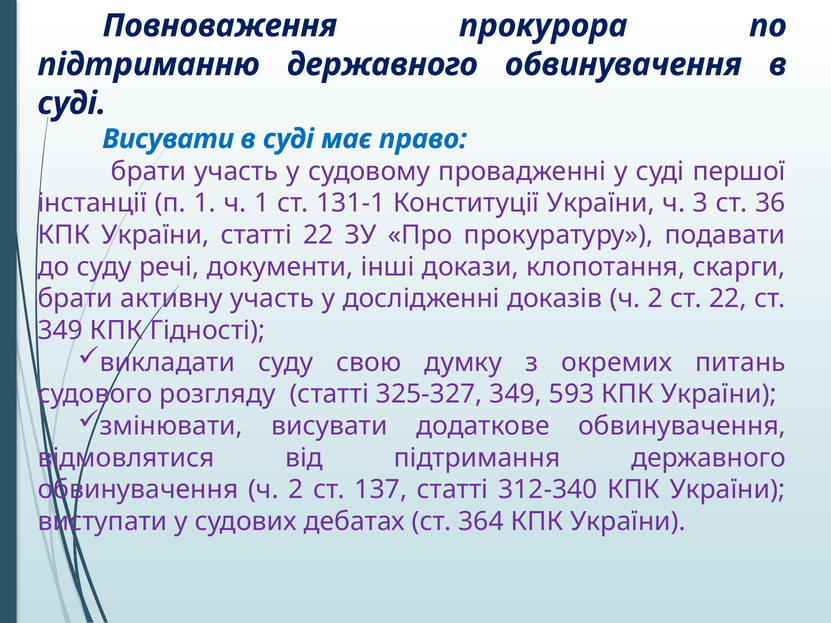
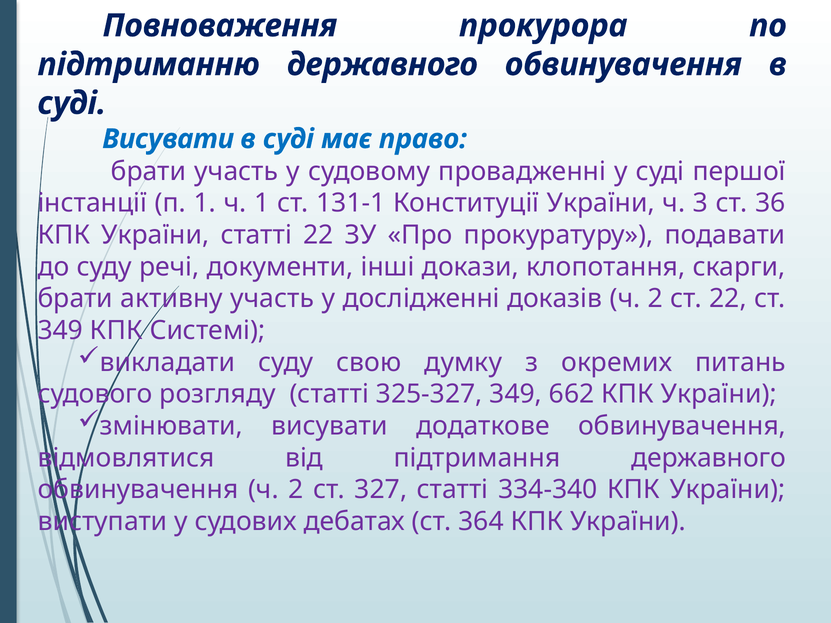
Гідності: Гідності -> Системі
593: 593 -> 662
137: 137 -> 327
312-340: 312-340 -> 334-340
